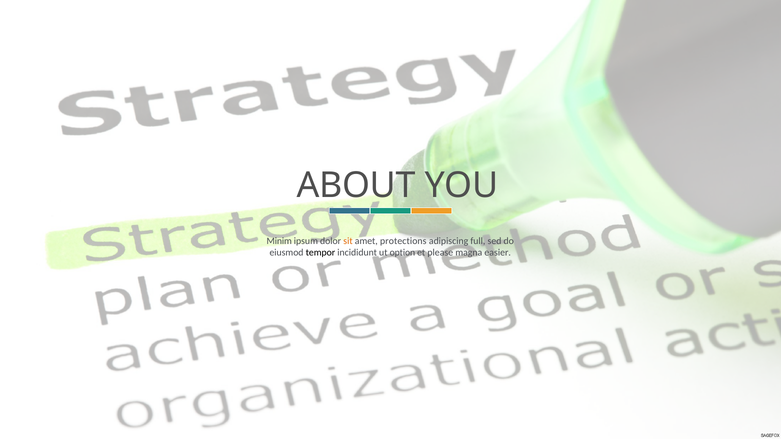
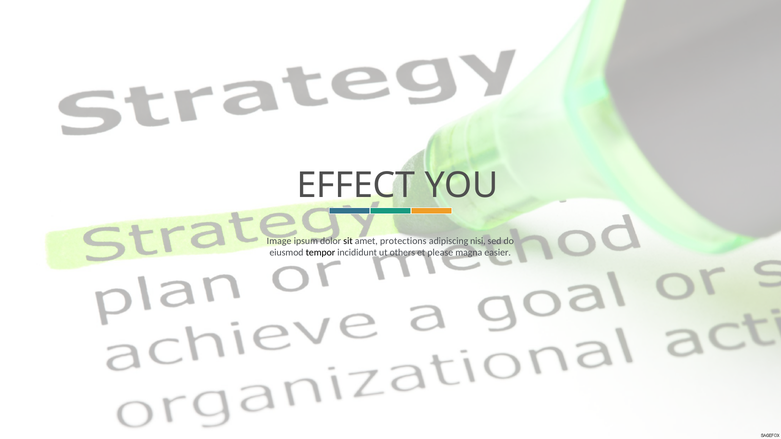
ABOUT: ABOUT -> EFFECT
Minim: Minim -> Image
sit colour: orange -> black
full: full -> nisi
option: option -> others
